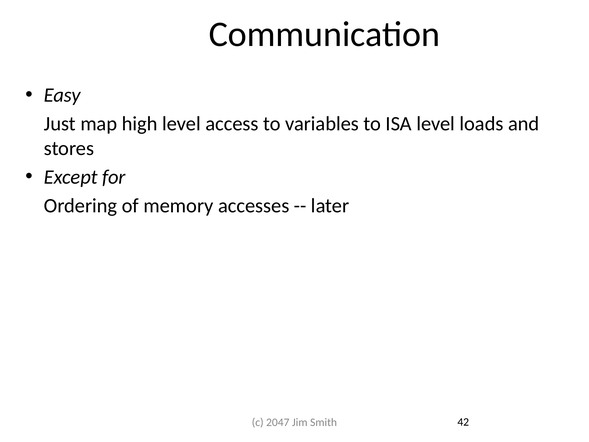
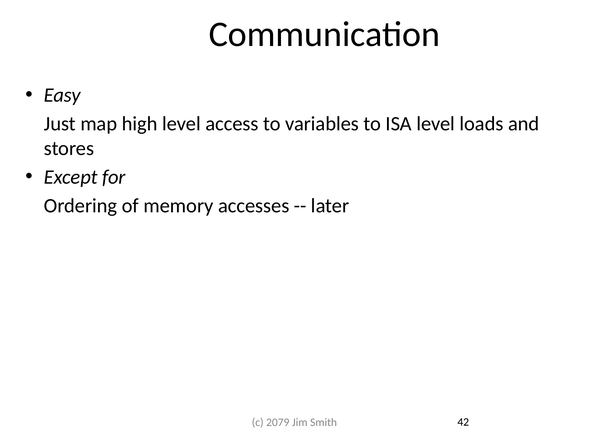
2047: 2047 -> 2079
